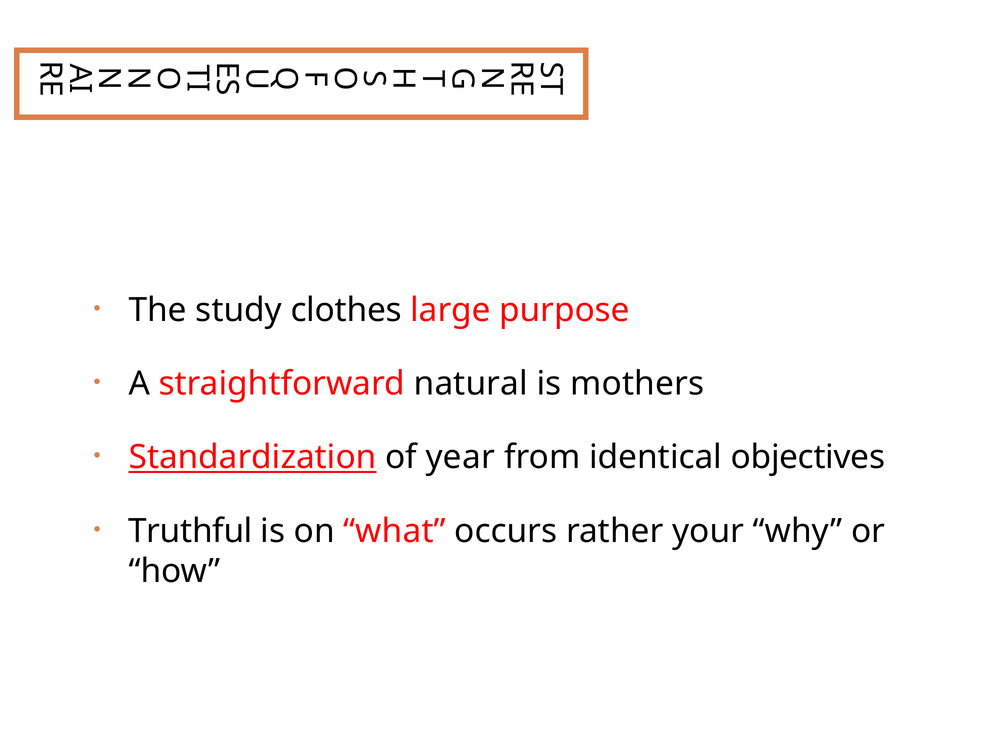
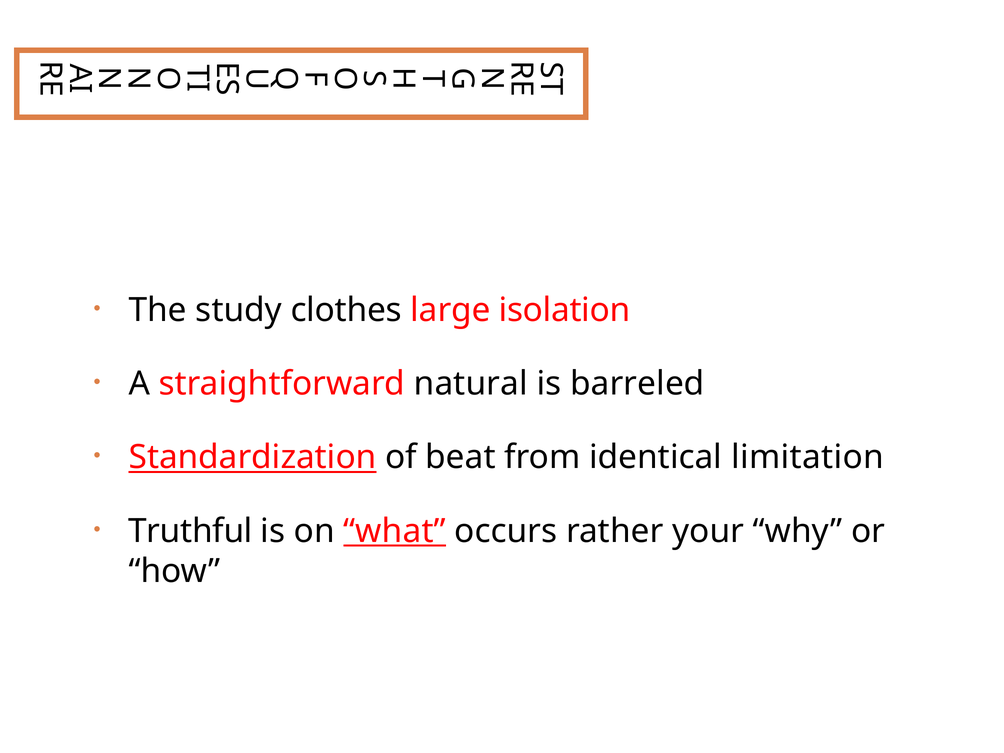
purpose: purpose -> isolation
mothers: mothers -> barreled
year: year -> beat
objectives: objectives -> limitation
what underline: none -> present
